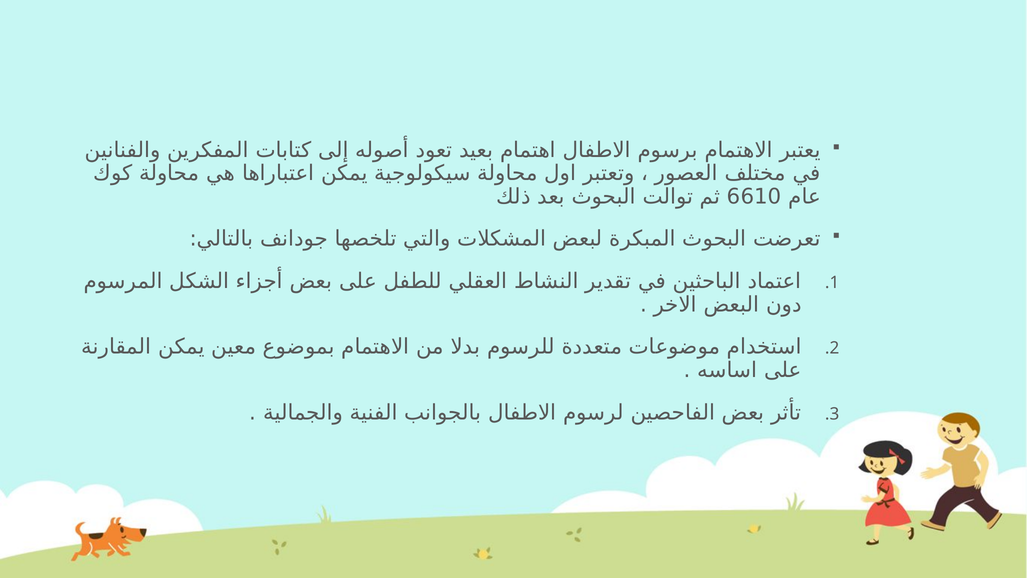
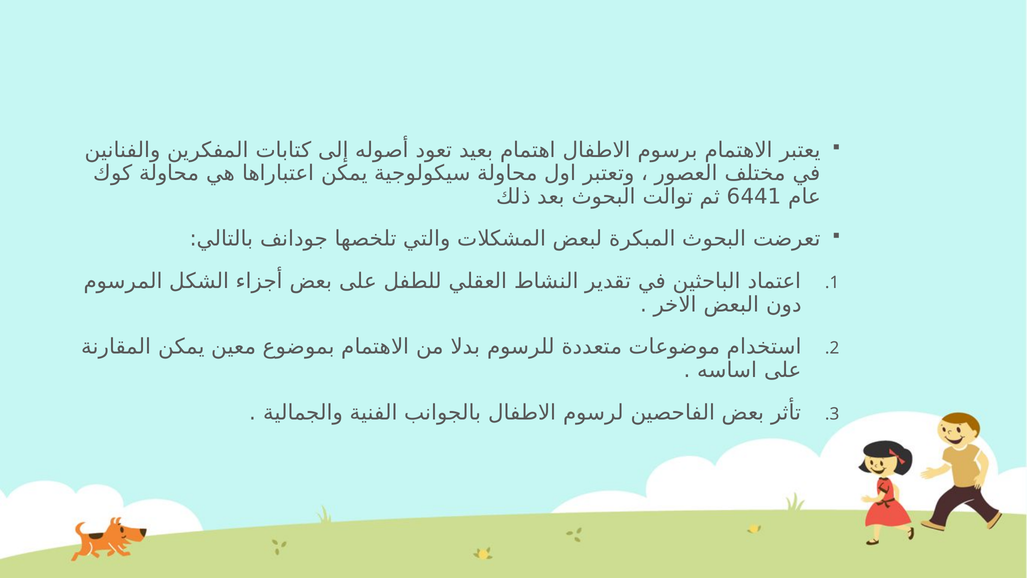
6610: 6610 -> 6441
